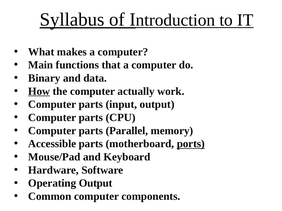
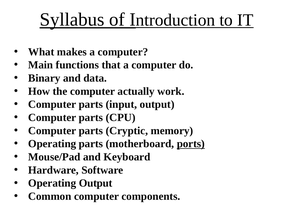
How underline: present -> none
Parallel: Parallel -> Cryptic
Accessible at (52, 144): Accessible -> Operating
